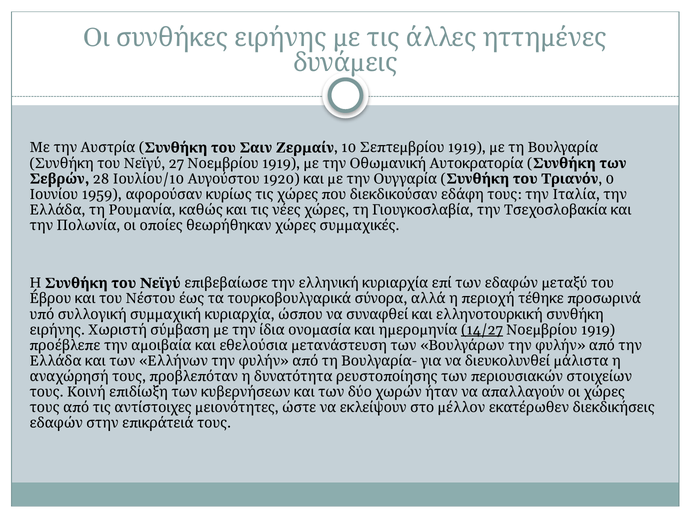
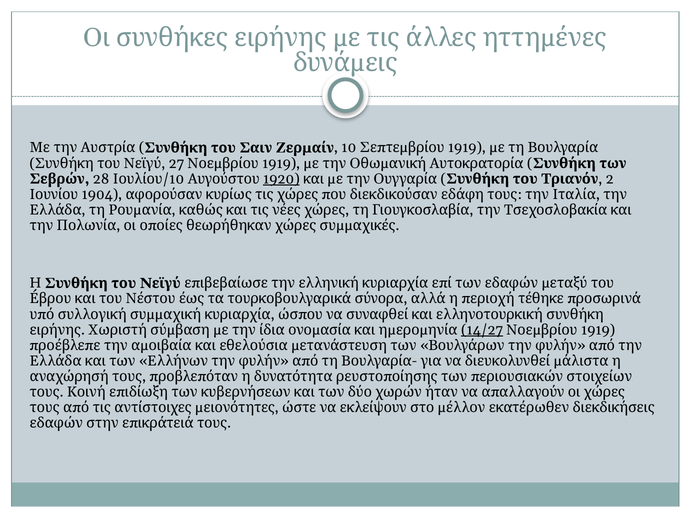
1920 underline: none -> present
0: 0 -> 2
1959: 1959 -> 1904
